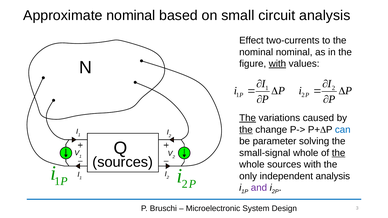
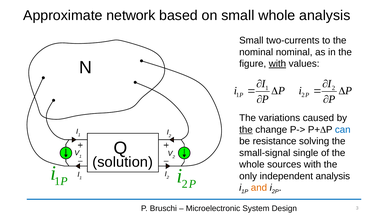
Approximate nominal: nominal -> network
small circuit: circuit -> whole
Effect at (251, 41): Effect -> Small
The at (248, 118) underline: present -> none
parameter: parameter -> resistance
small-signal whole: whole -> single
the at (339, 153) underline: present -> none
sources at (123, 162): sources -> solution
and colour: purple -> orange
